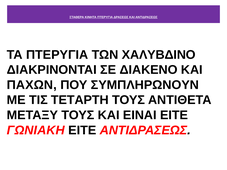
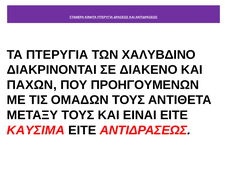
ΣΥΜΠΛΗΡΩΝΟΥΝ: ΣΥΜΠΛΗΡΩΝΟΥΝ -> ΠΡΟΗΓΟΥΜΕΝΩΝ
ΤΕΤΑΡΤΗ: ΤΕΤΑΡΤΗ -> ΟΜΑΔΩΝ
ΓΩΝΙΑΚΗ: ΓΩΝΙΑΚΗ -> ΚΑΥΣΙΜΑ
